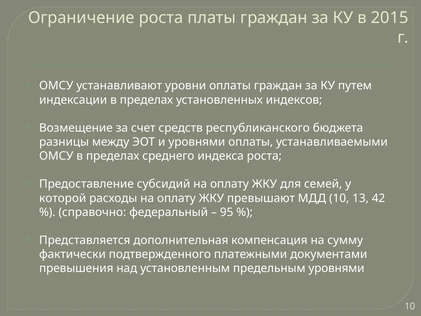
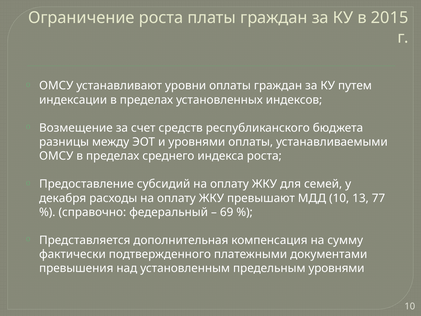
которой: которой -> декабря
42: 42 -> 77
95: 95 -> 69
